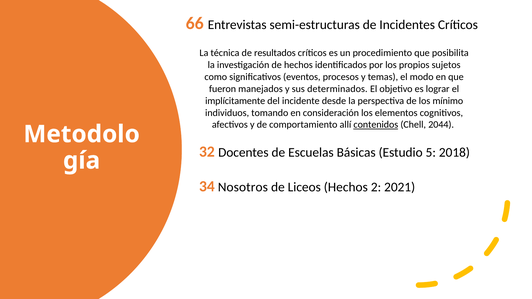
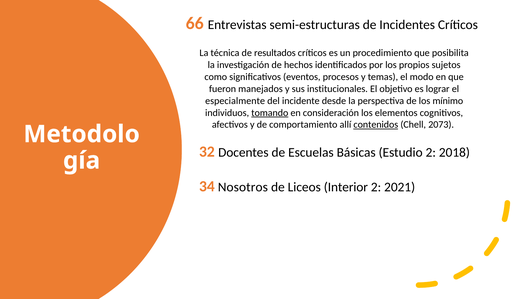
determinados: determinados -> institucionales
implícitamente: implícitamente -> especialmente
tomando underline: none -> present
2044: 2044 -> 2073
Estudio 5: 5 -> 2
Liceos Hechos: Hechos -> Interior
